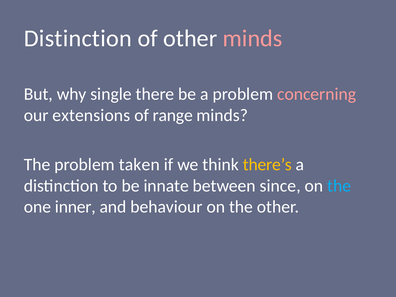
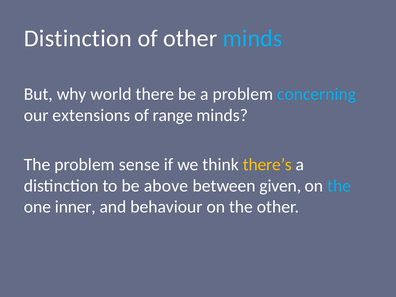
minds at (253, 38) colour: pink -> light blue
single: single -> world
concerning colour: pink -> light blue
taken: taken -> sense
innate: innate -> above
since: since -> given
